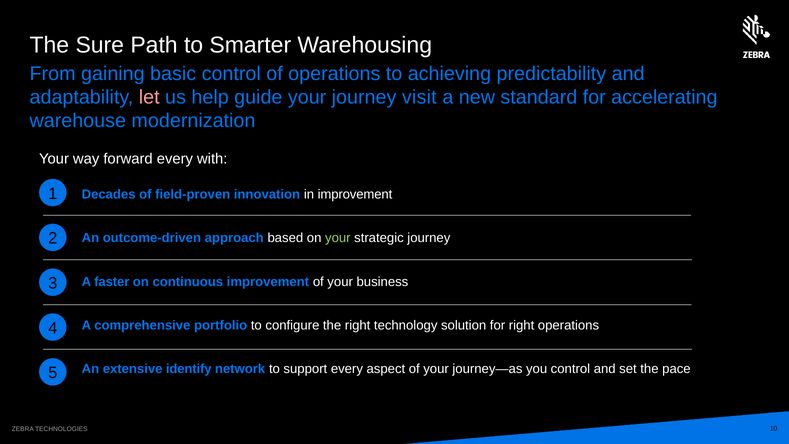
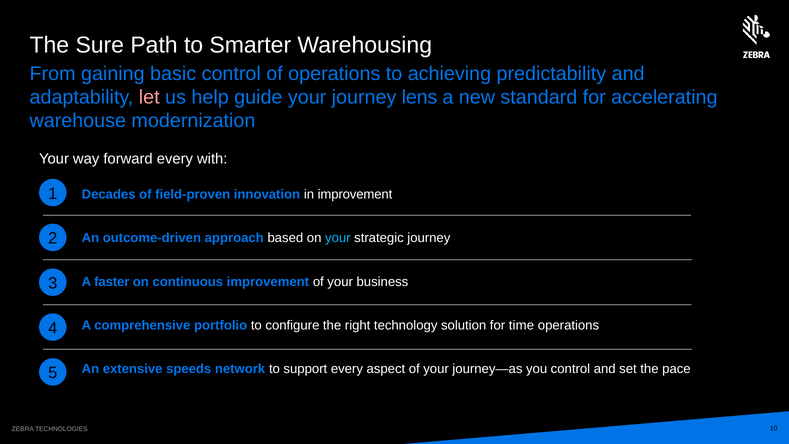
visit: visit -> lens
your at (338, 238) colour: light green -> light blue
for right: right -> time
identify: identify -> speeds
